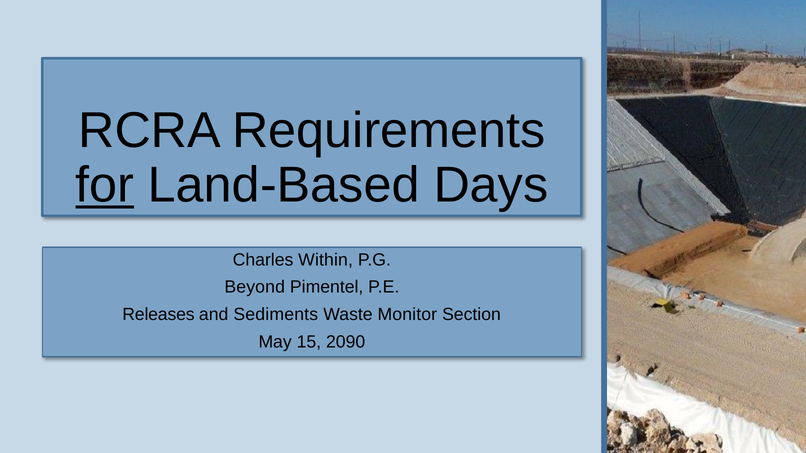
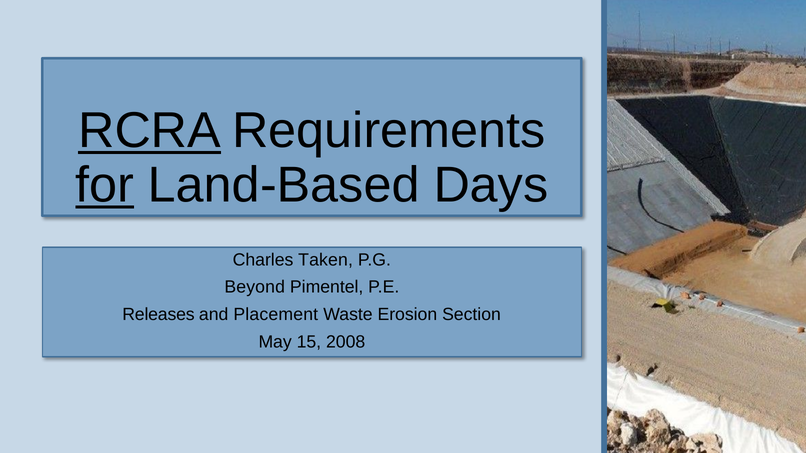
RCRA underline: none -> present
Within: Within -> Taken
Sediments: Sediments -> Placement
Monitor: Monitor -> Erosion
2090: 2090 -> 2008
